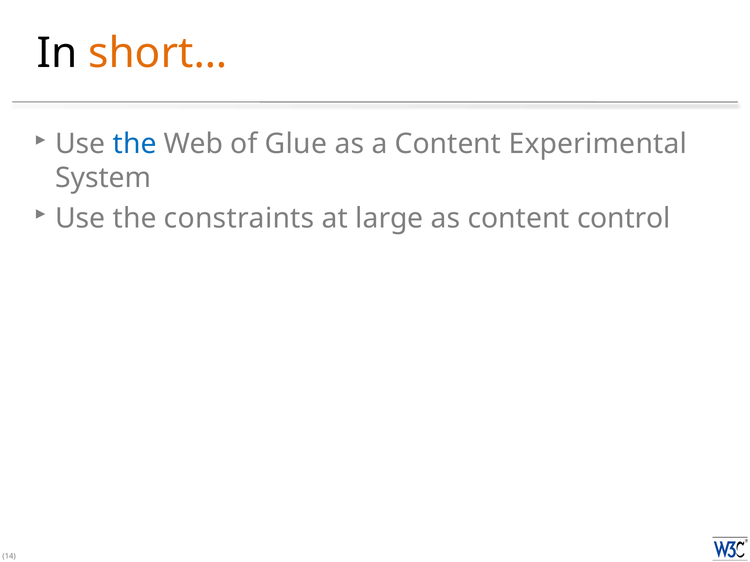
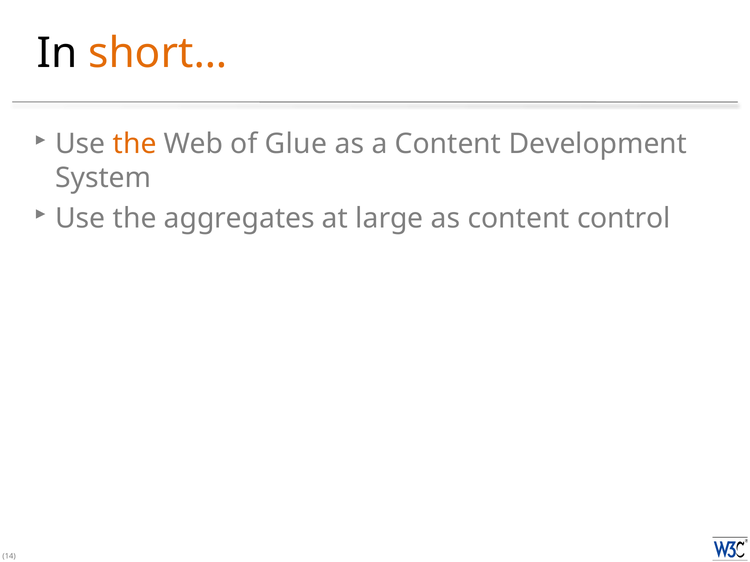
the at (135, 144) colour: blue -> orange
Experimental: Experimental -> Development
constraints: constraints -> aggregates
